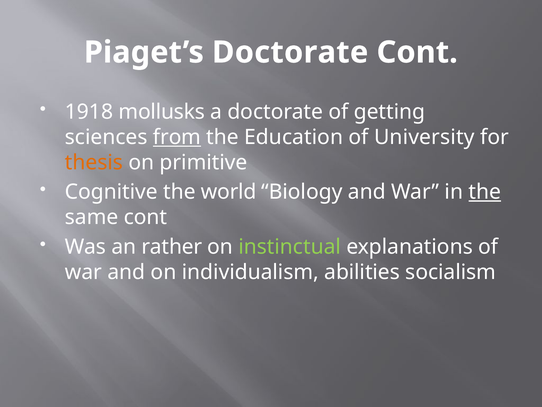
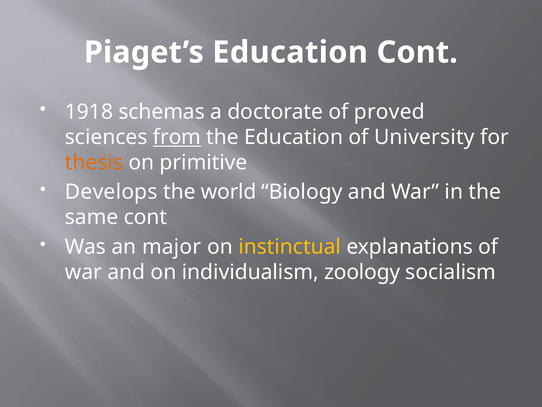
Piaget’s Doctorate: Doctorate -> Education
mollusks: mollusks -> schemas
getting: getting -> proved
Cognitive: Cognitive -> Develops
the at (485, 192) underline: present -> none
rather: rather -> major
instinctual colour: light green -> yellow
abilities: abilities -> zoology
